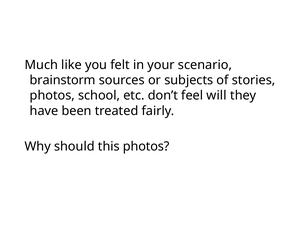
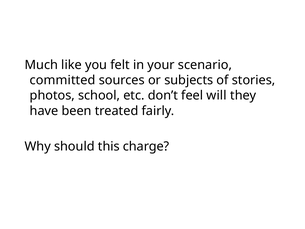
brainstorm: brainstorm -> committed
this photos: photos -> charge
